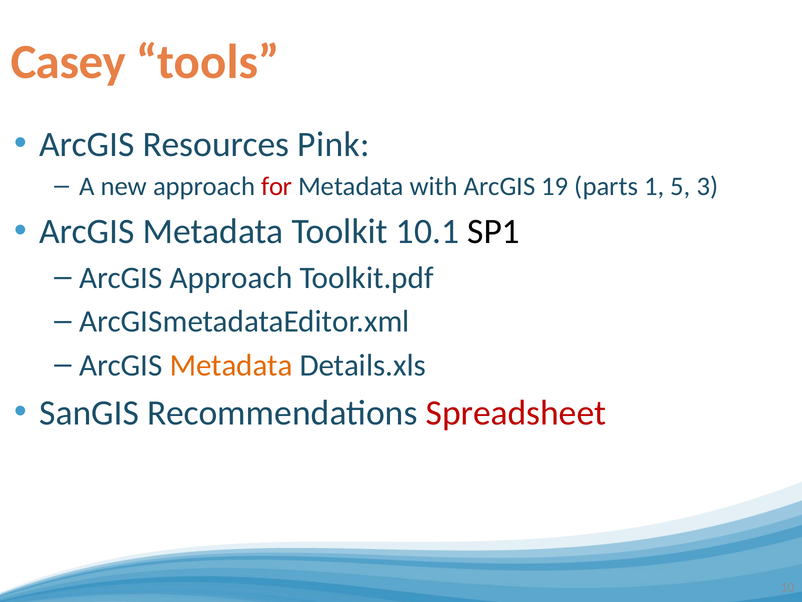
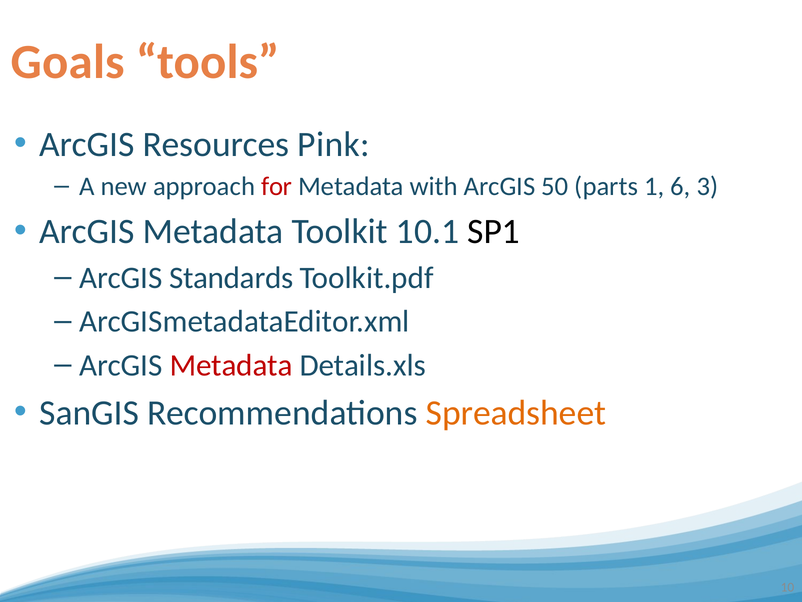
Casey: Casey -> Goals
19: 19 -> 50
5: 5 -> 6
ArcGIS Approach: Approach -> Standards
Metadata at (231, 365) colour: orange -> red
Spreadsheet colour: red -> orange
